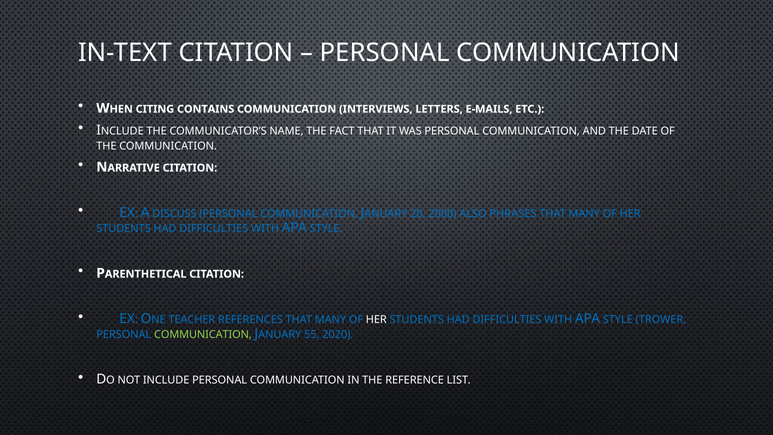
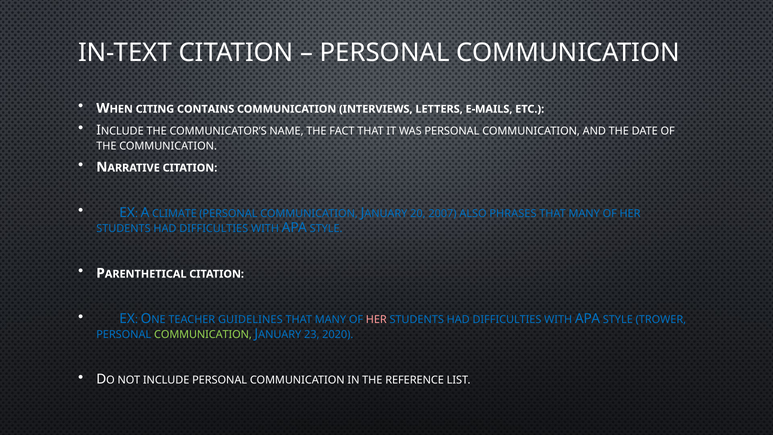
DISCUSS: DISCUSS -> CLIMATE
2000: 2000 -> 2007
REFERENCES: REFERENCES -> GUIDELINES
HER at (376, 320) colour: white -> pink
55: 55 -> 23
